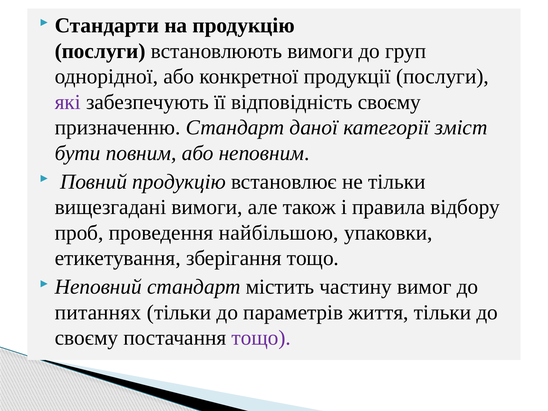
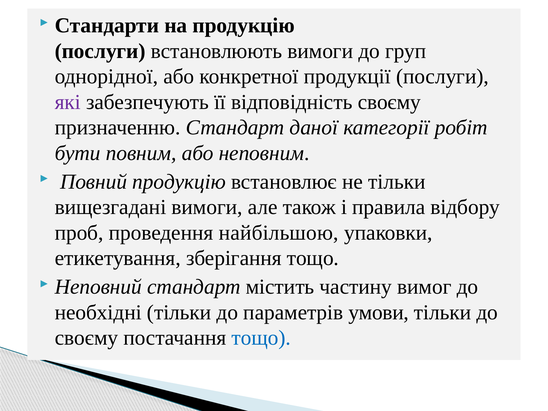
зміст: зміст -> робіт
питаннях: питаннях -> необхідні
життя: життя -> умови
тощо at (261, 338) colour: purple -> blue
